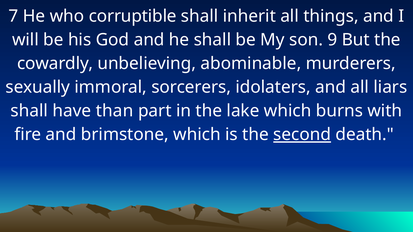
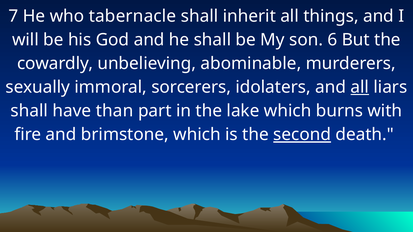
corruptible: corruptible -> tabernacle
9: 9 -> 6
all at (360, 87) underline: none -> present
